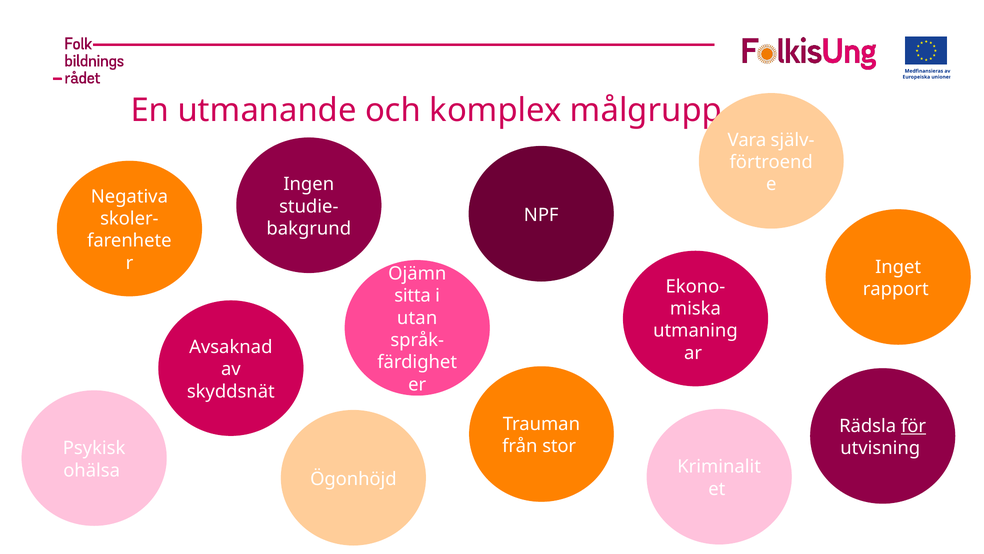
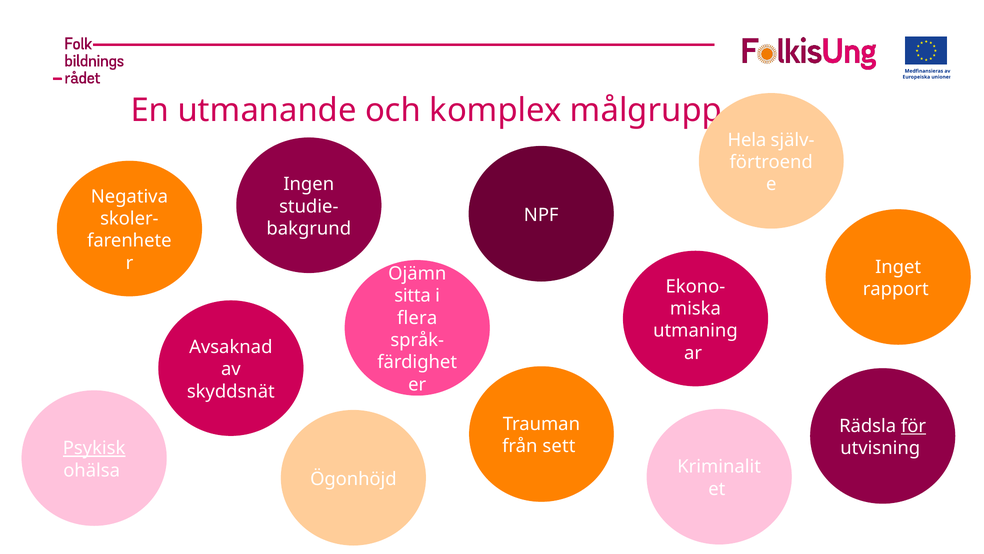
Vara: Vara -> Hela
utan: utan -> flera
stor: stor -> sett
Psykisk underline: none -> present
